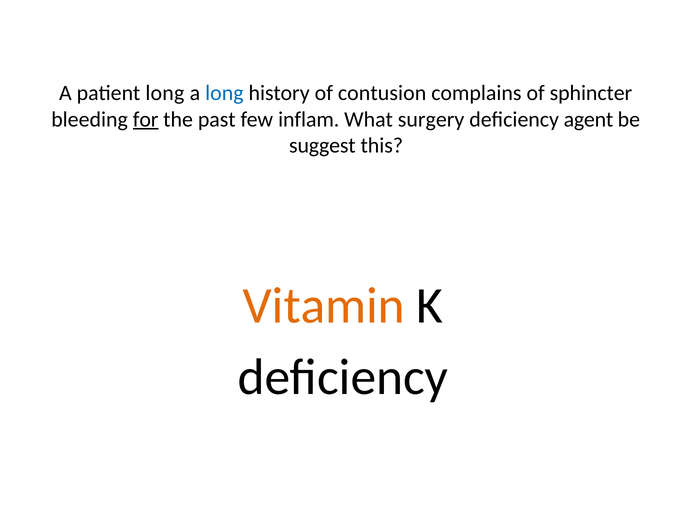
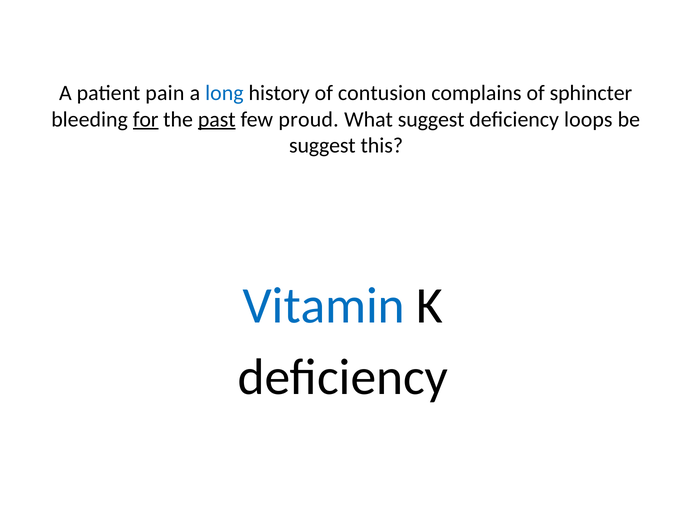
patient long: long -> pain
past underline: none -> present
inflam: inflam -> proud
What surgery: surgery -> suggest
agent: agent -> loops
Vitamin colour: orange -> blue
